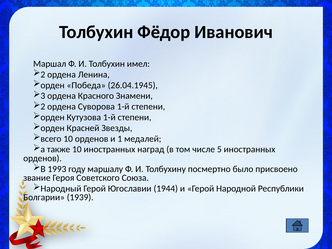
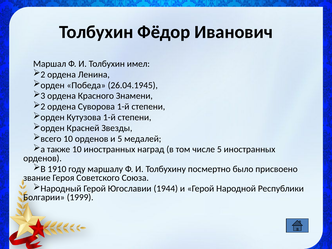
и 1: 1 -> 5
1993: 1993 -> 1910
1939: 1939 -> 1999
